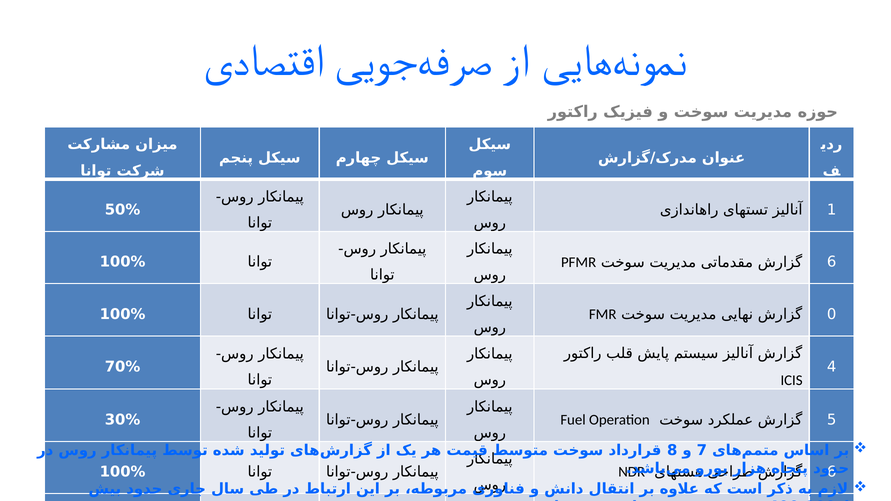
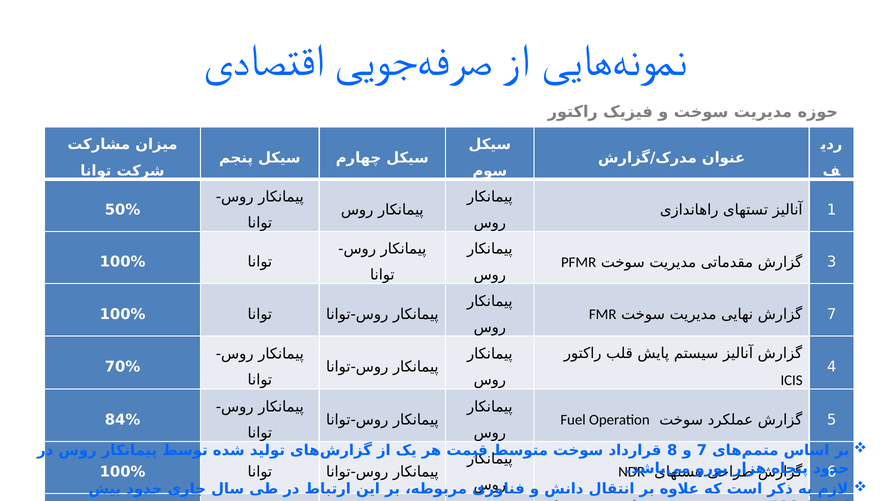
PFMR 6: 6 -> 3
FMR 0: 0 -> 7
30%: 30% -> 84%
